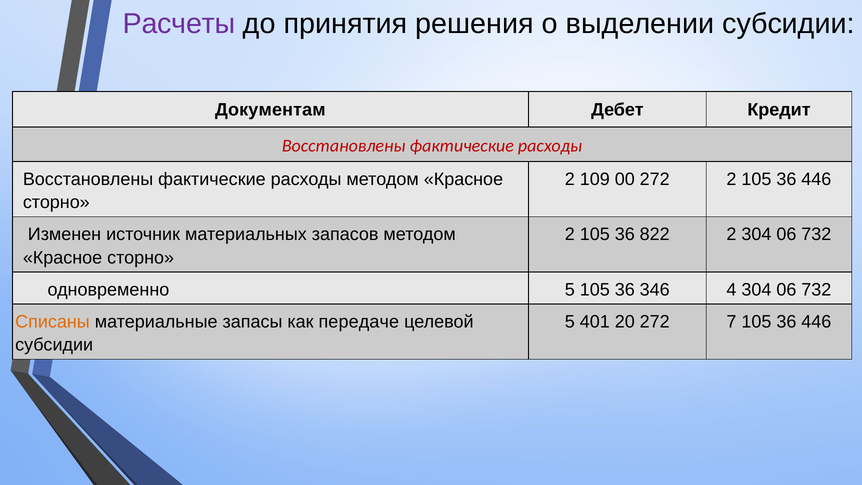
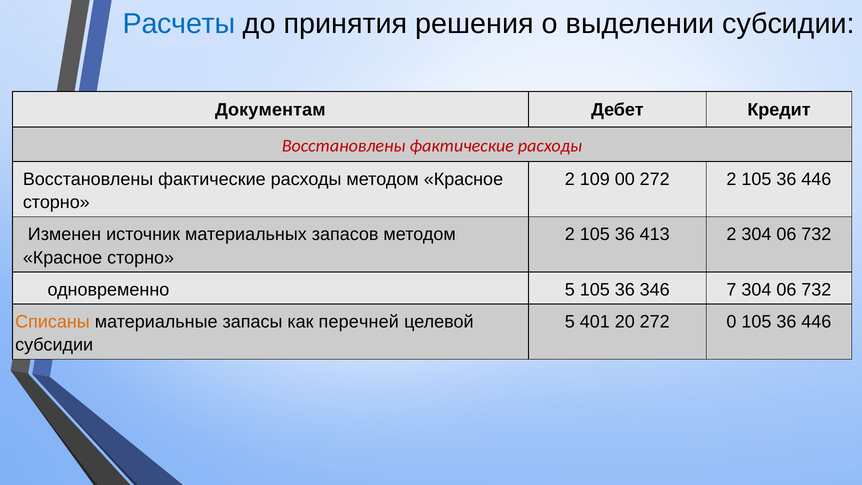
Расчеты colour: purple -> blue
822: 822 -> 413
4: 4 -> 7
передаче: передаче -> перечней
7: 7 -> 0
